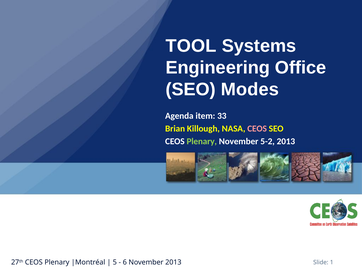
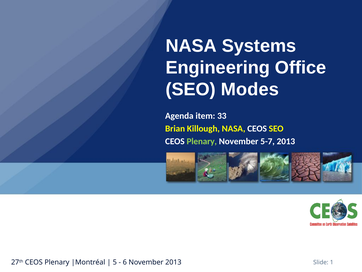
TOOL at (191, 46): TOOL -> NASA
CEOS at (257, 128) colour: pink -> white
5-2: 5-2 -> 5-7
